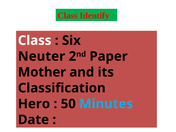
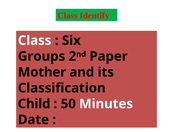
Neuter: Neuter -> Groups
Hero: Hero -> Child
Minutes colour: light blue -> white
